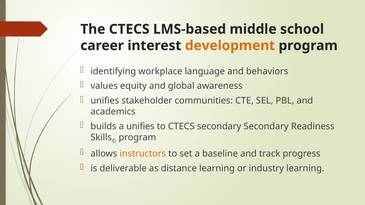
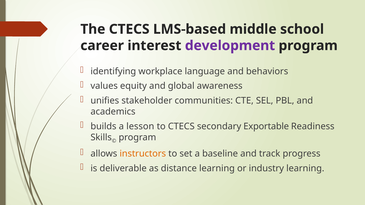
development colour: orange -> purple
a unifies: unifies -> lesson
secondary Secondary: Secondary -> Exportable
